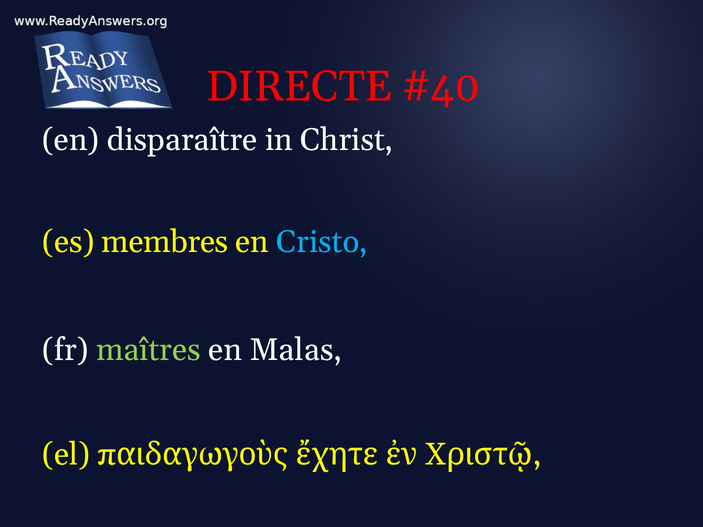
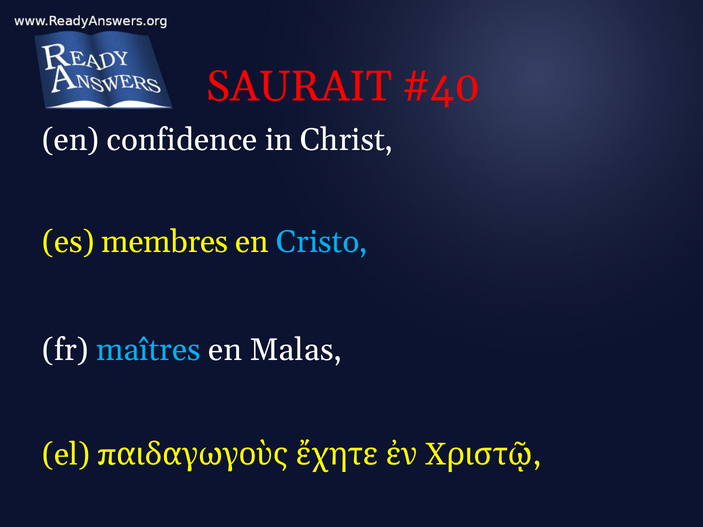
DIRECTE: DIRECTE -> SAURAIT
disparaître: disparaître -> confidence
maîtres colour: light green -> light blue
